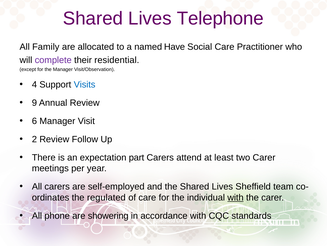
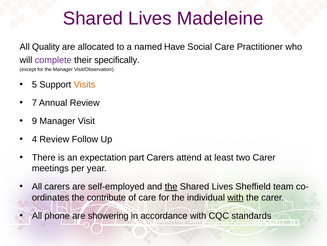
Telephone: Telephone -> Madeleine
Family: Family -> Quality
residential: residential -> specifically
4: 4 -> 5
Visits colour: blue -> orange
9: 9 -> 7
6: 6 -> 9
2: 2 -> 4
the at (171, 186) underline: none -> present
regulated: regulated -> contribute
